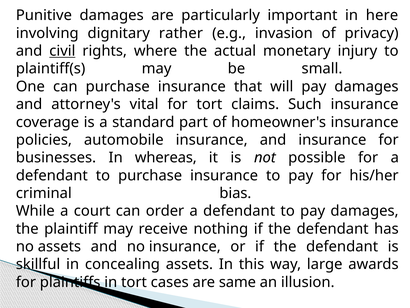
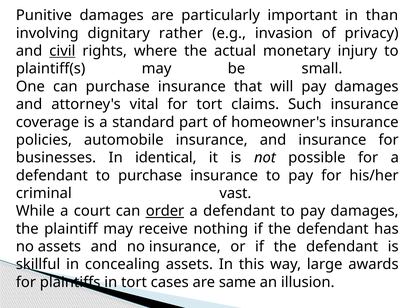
here: here -> than
whereas: whereas -> identical
bias: bias -> vast
order underline: none -> present
